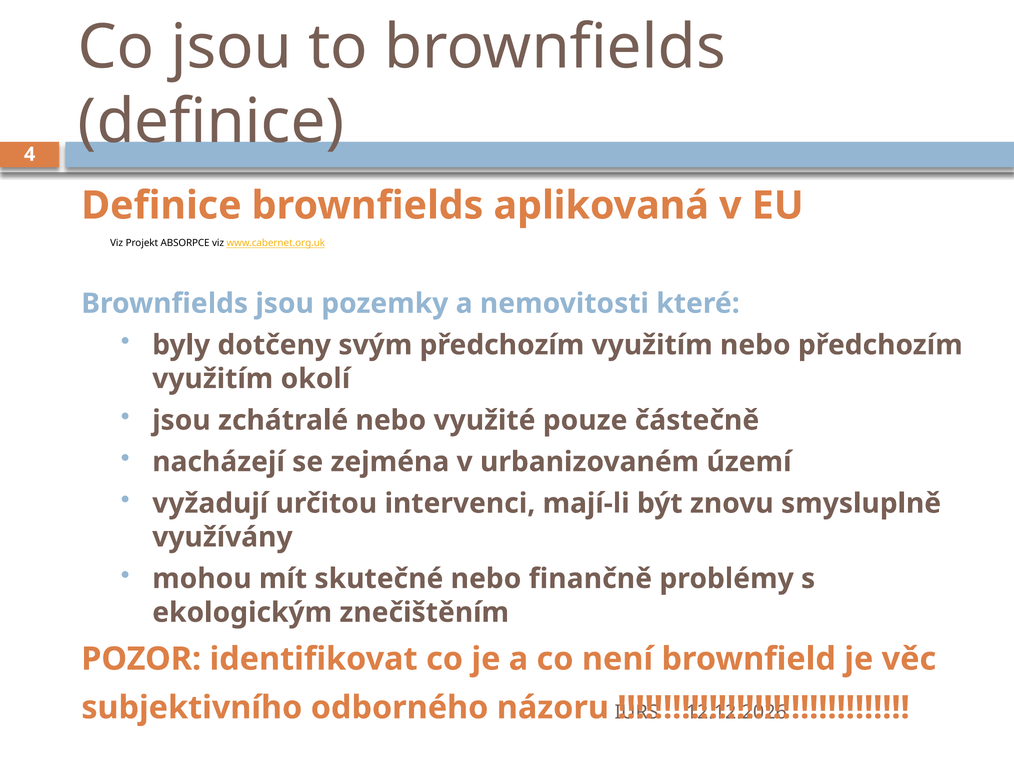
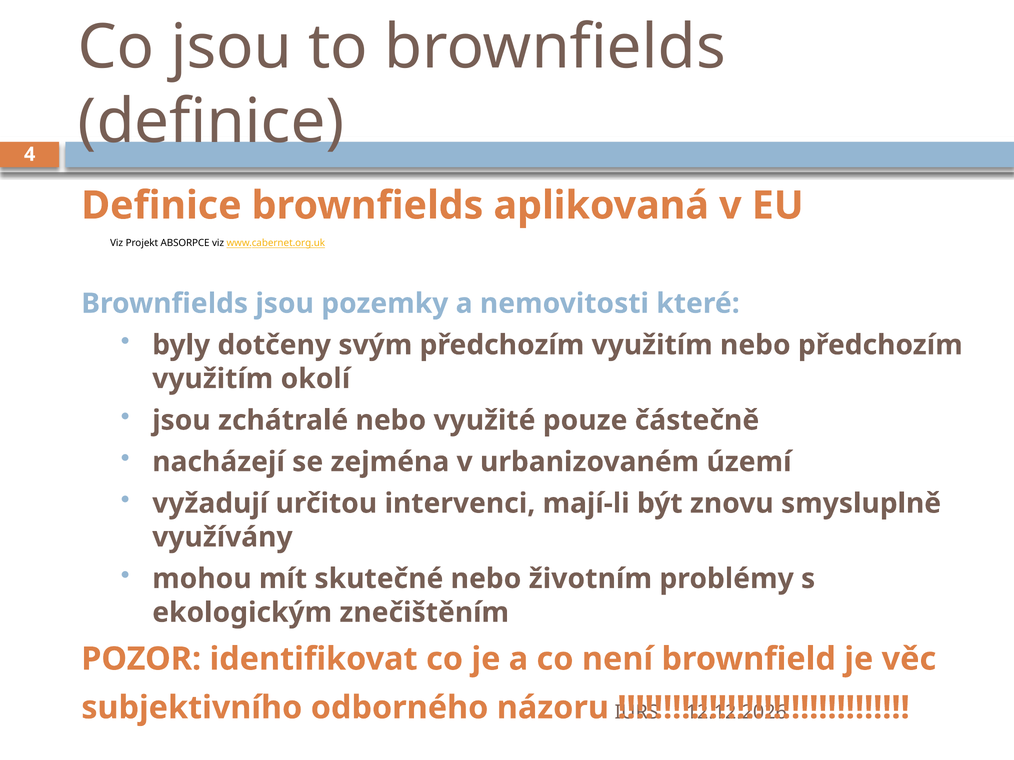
finančně: finančně -> životním
